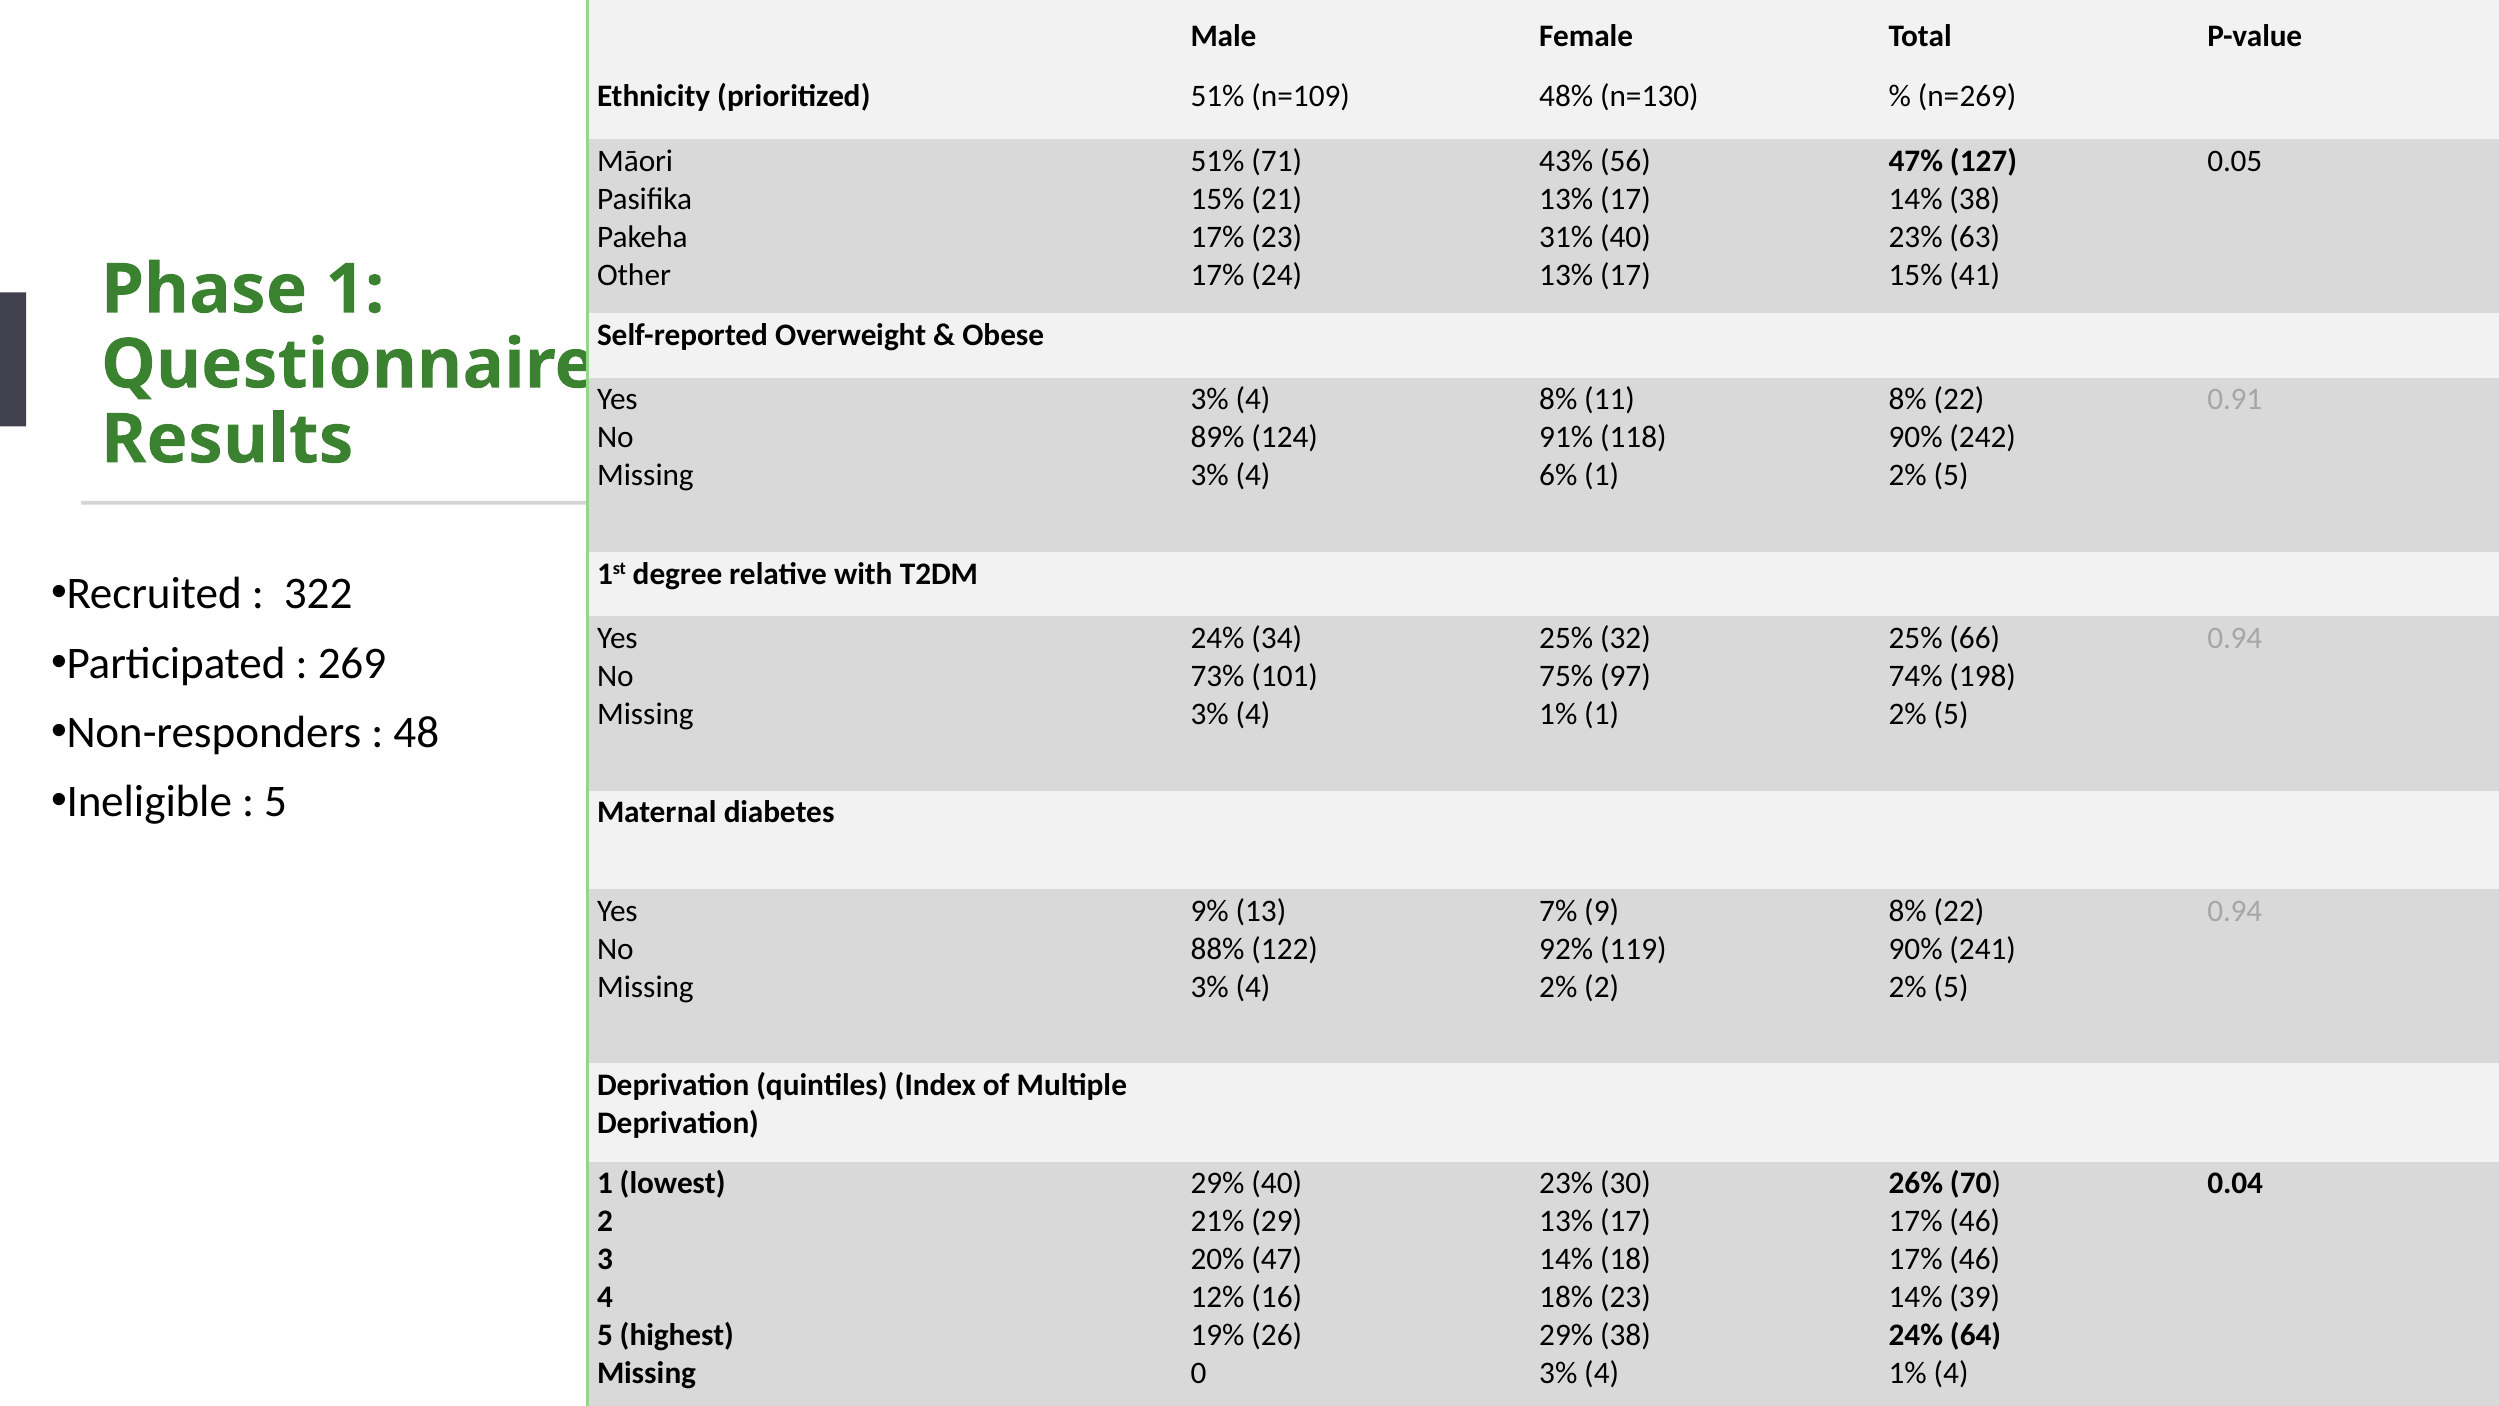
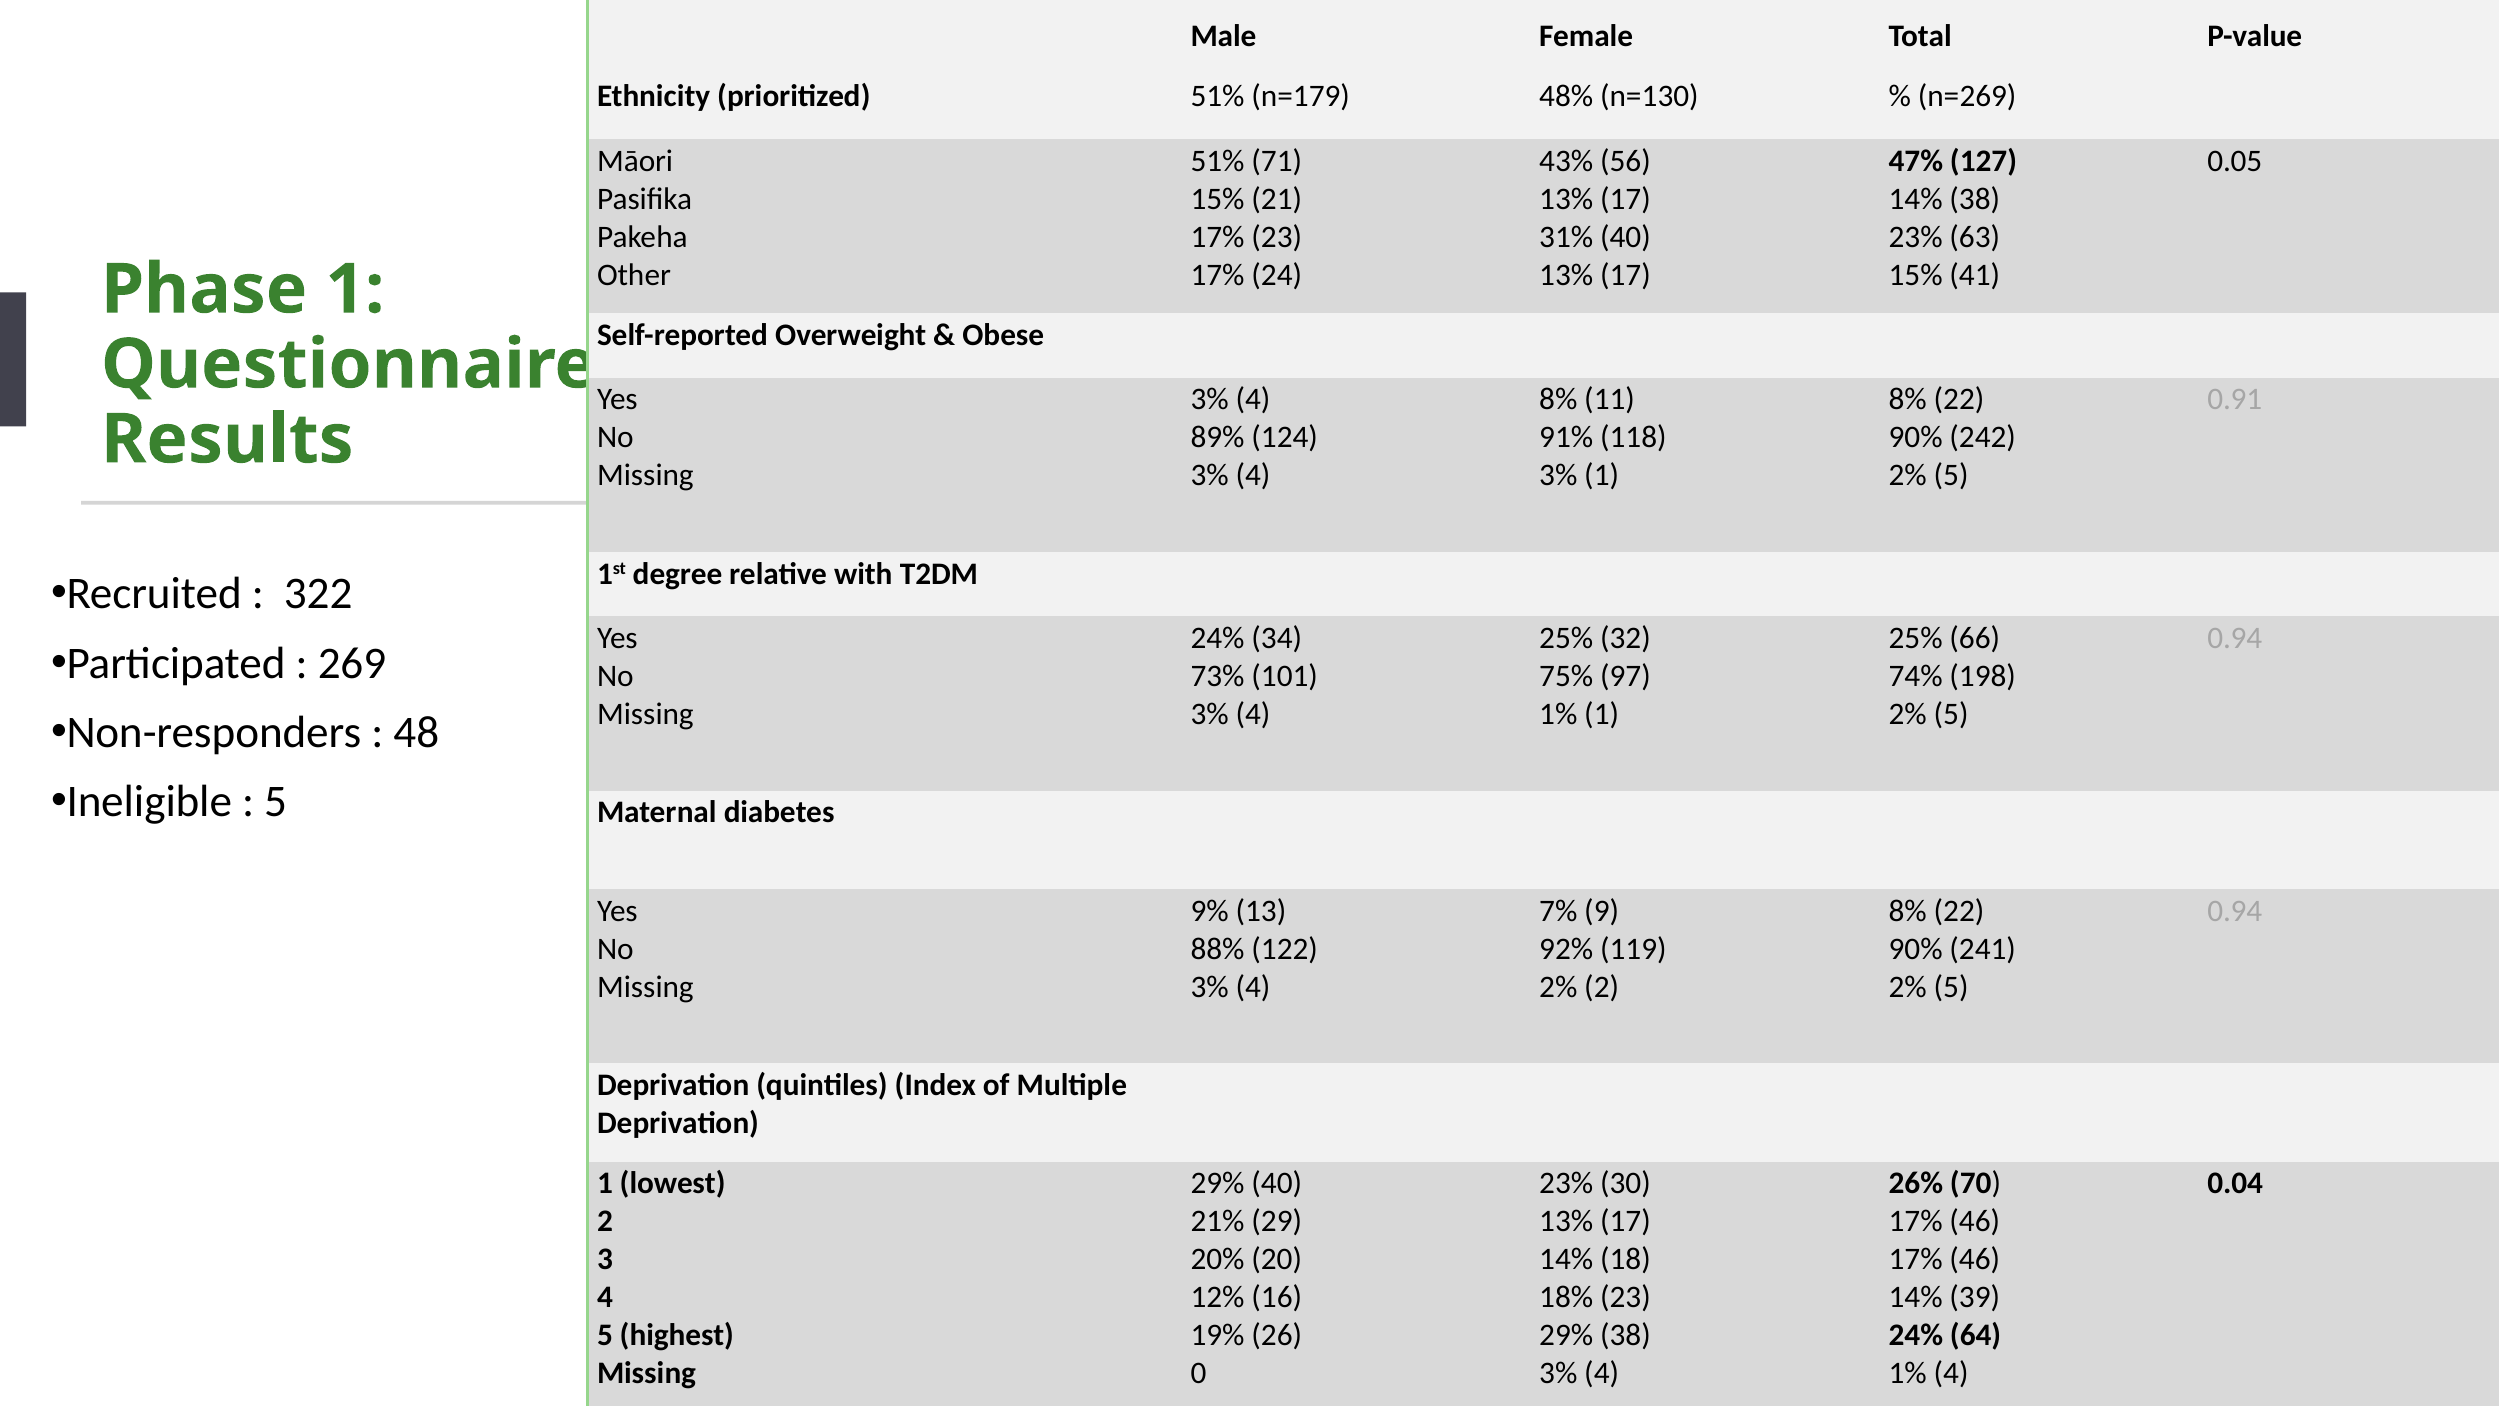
n=109: n=109 -> n=179
6% at (1558, 475): 6% -> 3%
47: 47 -> 20
